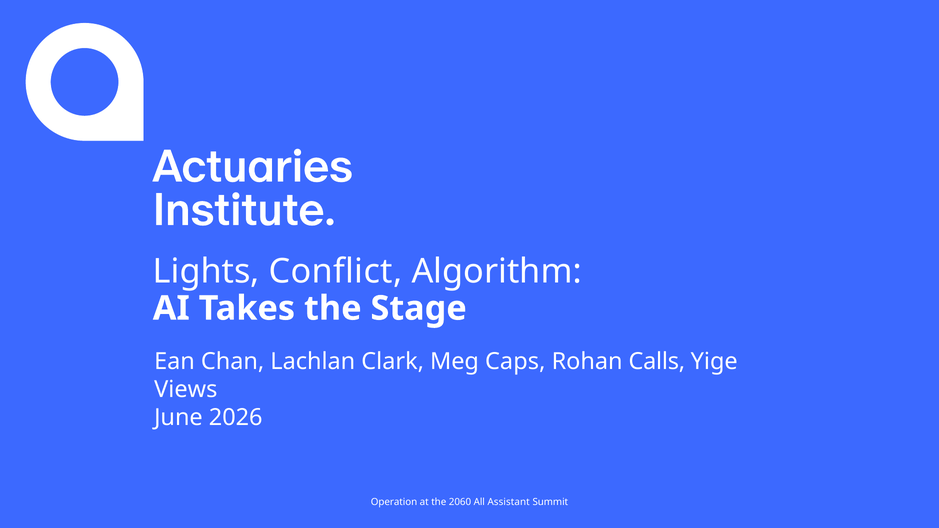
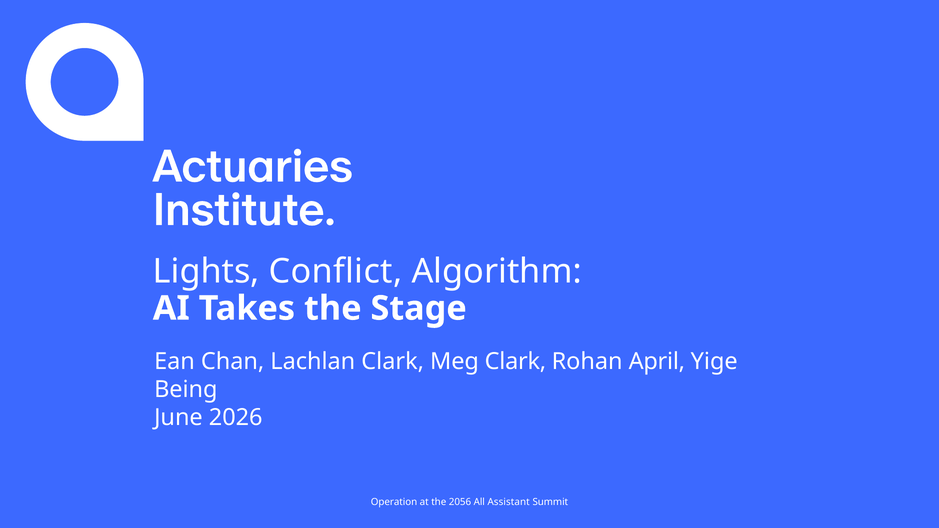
Meg Caps: Caps -> Clark
Calls: Calls -> April
Views: Views -> Being
2060: 2060 -> 2056
